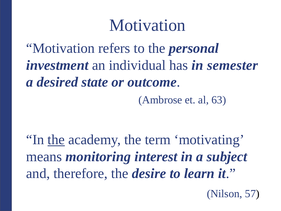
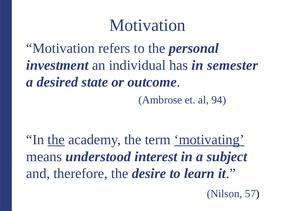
63: 63 -> 94
motivating underline: none -> present
monitoring: monitoring -> understood
